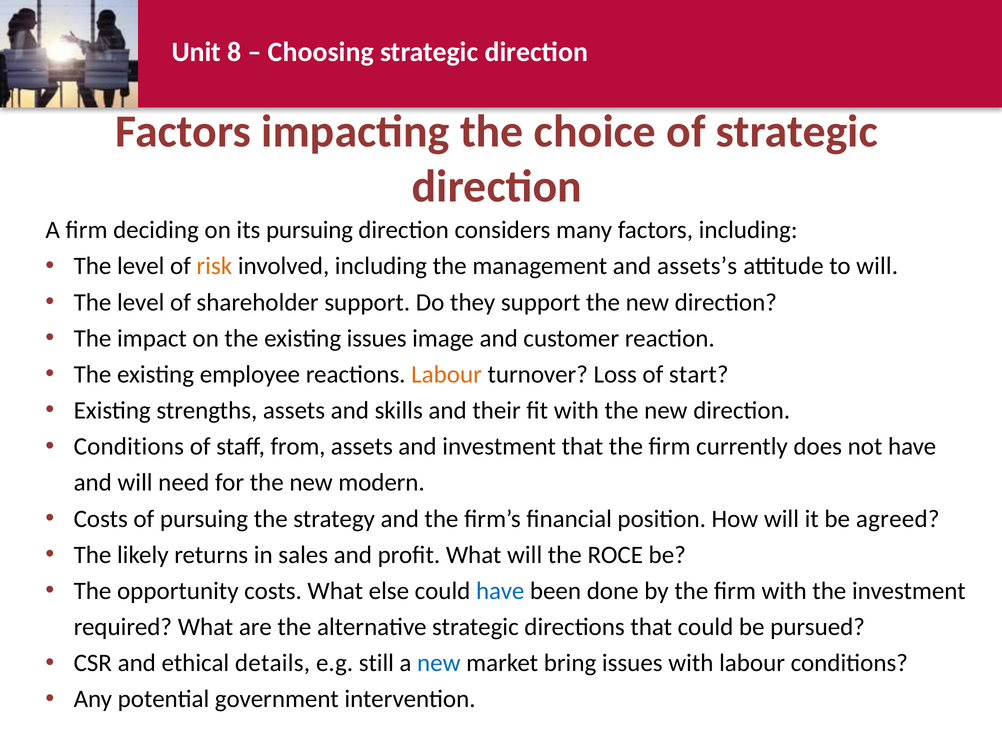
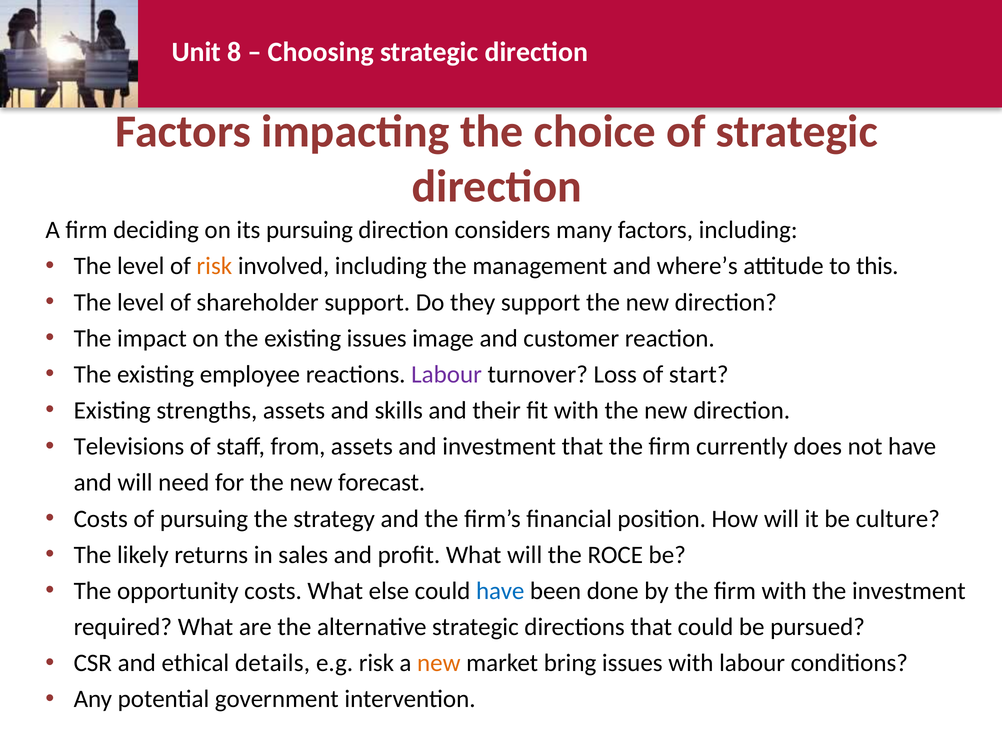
assets’s: assets’s -> where’s
to will: will -> this
Labour at (447, 374) colour: orange -> purple
Conditions at (129, 446): Conditions -> Televisions
modern: modern -> forecast
agreed: agreed -> culture
e.g still: still -> risk
new at (439, 663) colour: blue -> orange
